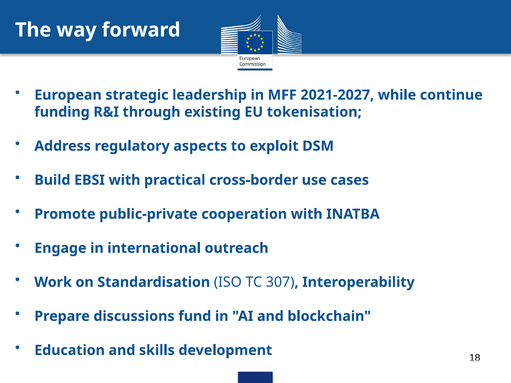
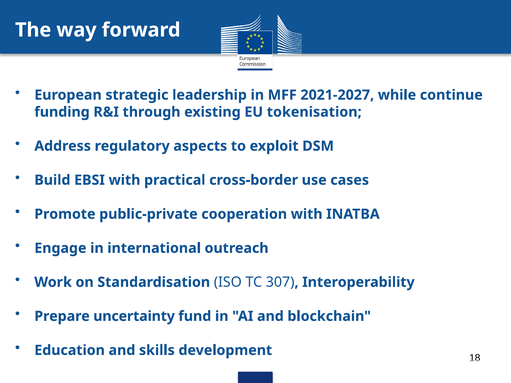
discussions: discussions -> uncertainty
